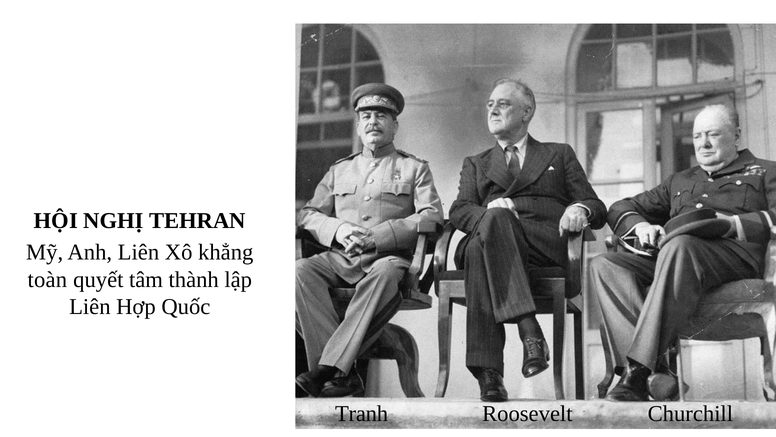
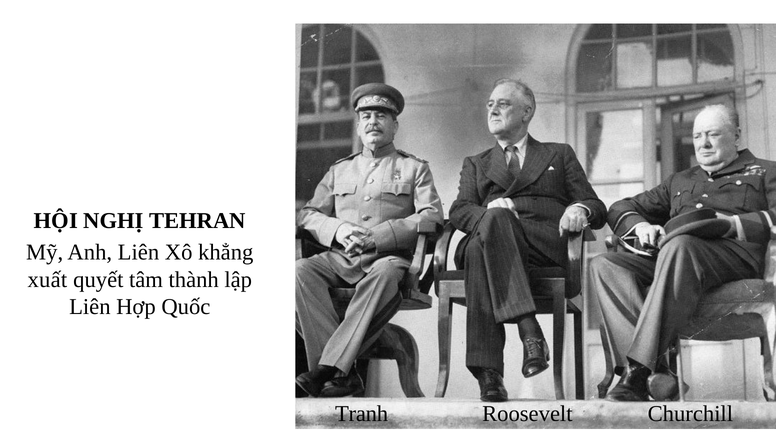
toàn: toàn -> xuất
